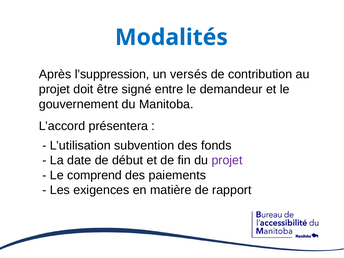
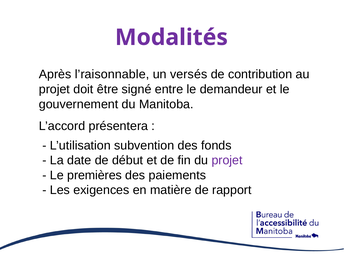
Modalités colour: blue -> purple
l’suppression: l’suppression -> l’raisonnable
comprend: comprend -> premières
